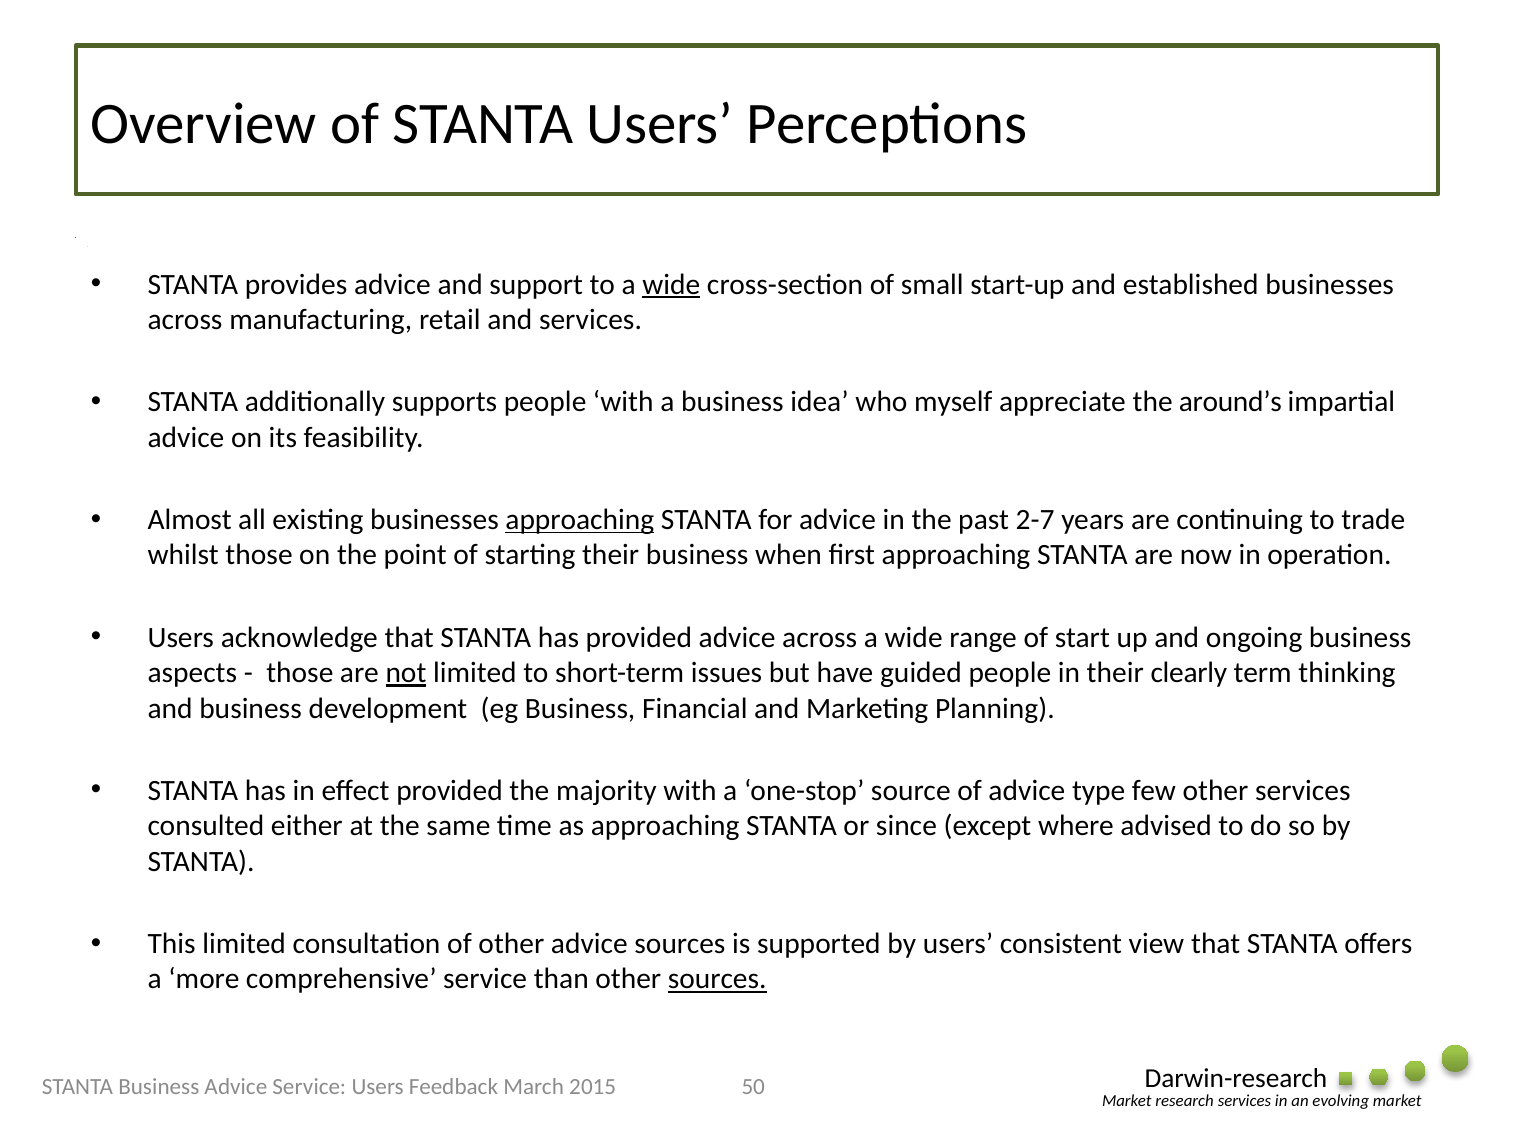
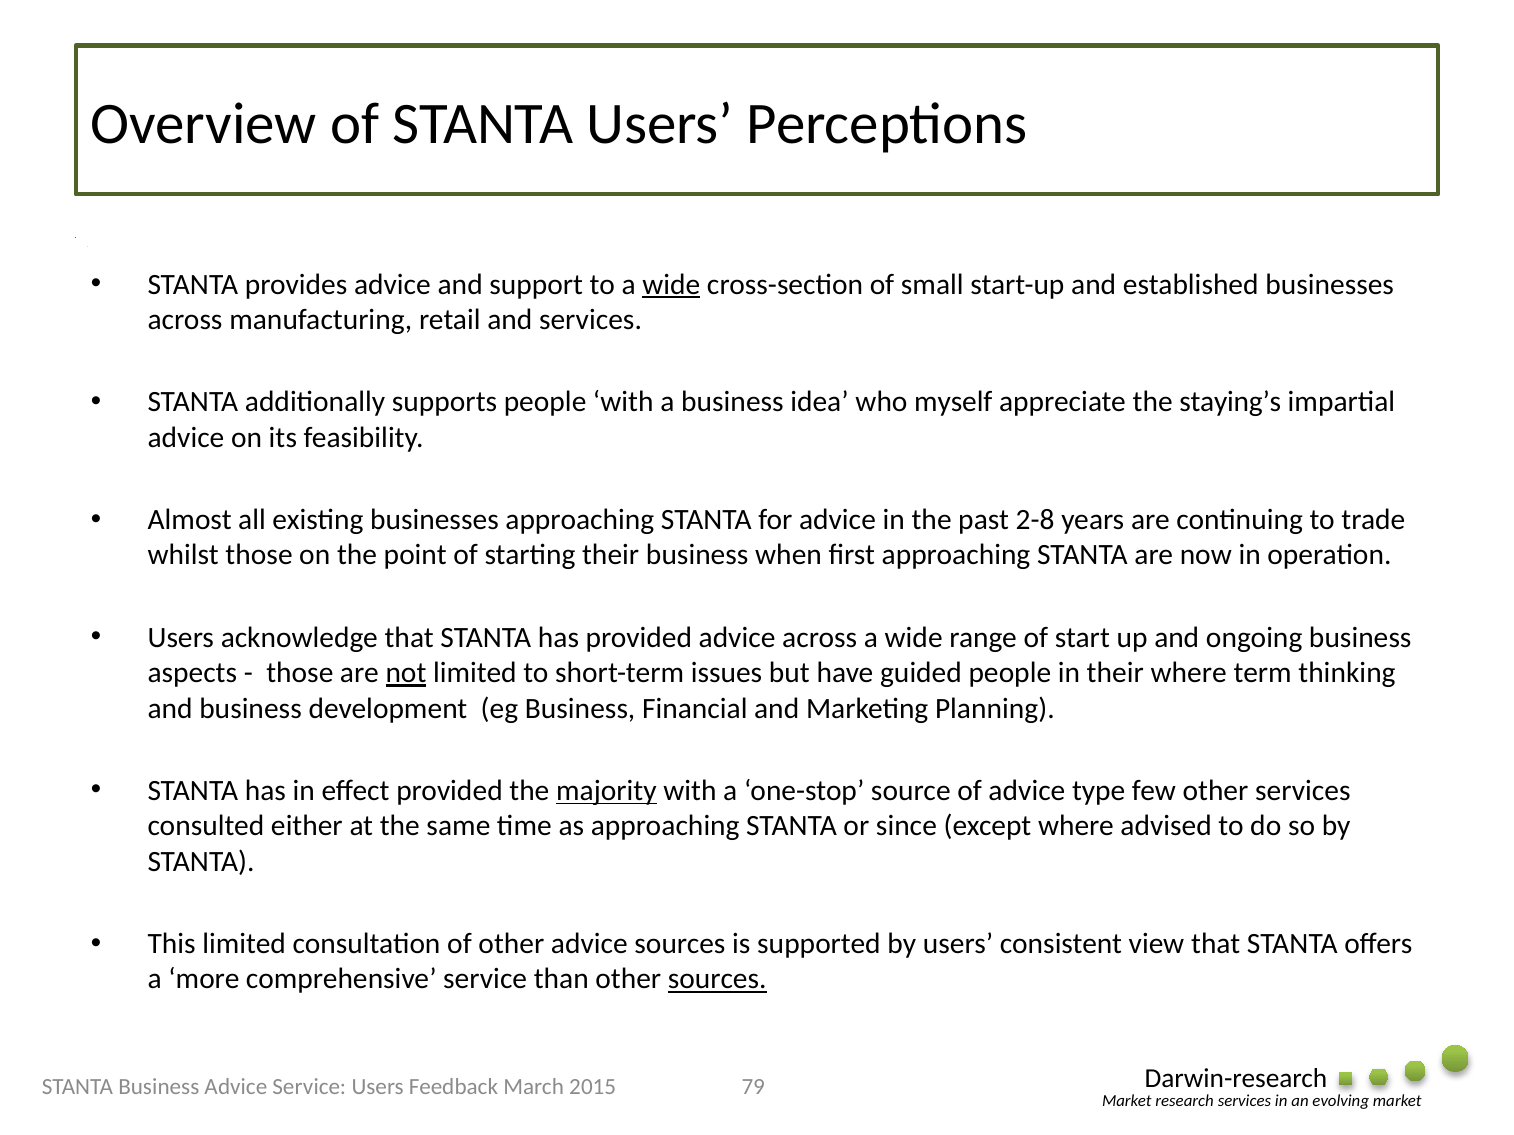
around’s: around’s -> staying’s
approaching at (580, 520) underline: present -> none
2-7: 2-7 -> 2-8
their clearly: clearly -> where
majority underline: none -> present
50: 50 -> 79
